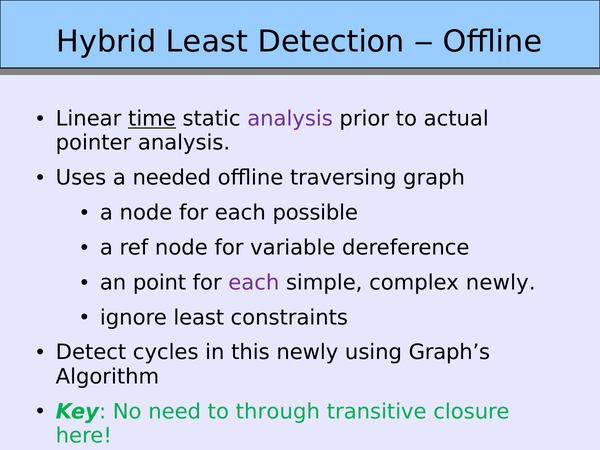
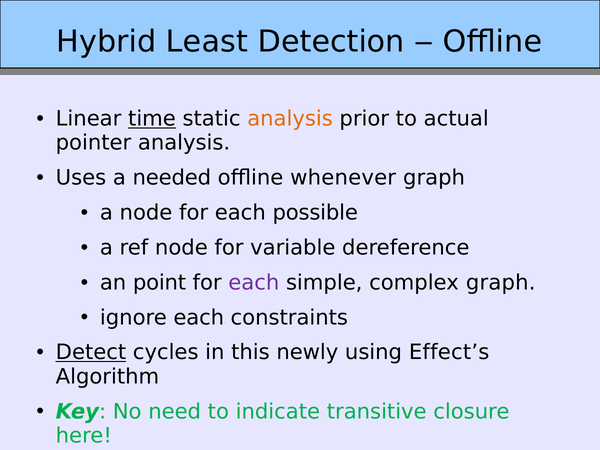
analysis at (290, 119) colour: purple -> orange
traversing: traversing -> whenever
complex newly: newly -> graph
ignore least: least -> each
Detect underline: none -> present
Graph’s: Graph’s -> Effect’s
through: through -> indicate
